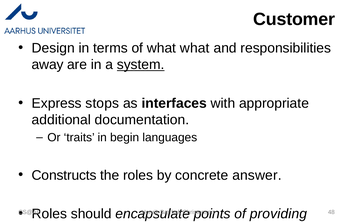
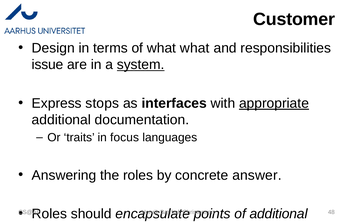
away: away -> issue
appropriate underline: none -> present
begin: begin -> focus
Constructs: Constructs -> Answering
of providing: providing -> additional
